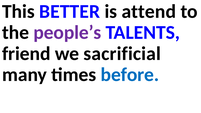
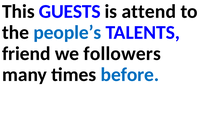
BETTER: BETTER -> GUESTS
people’s colour: purple -> blue
sacrificial: sacrificial -> followers
